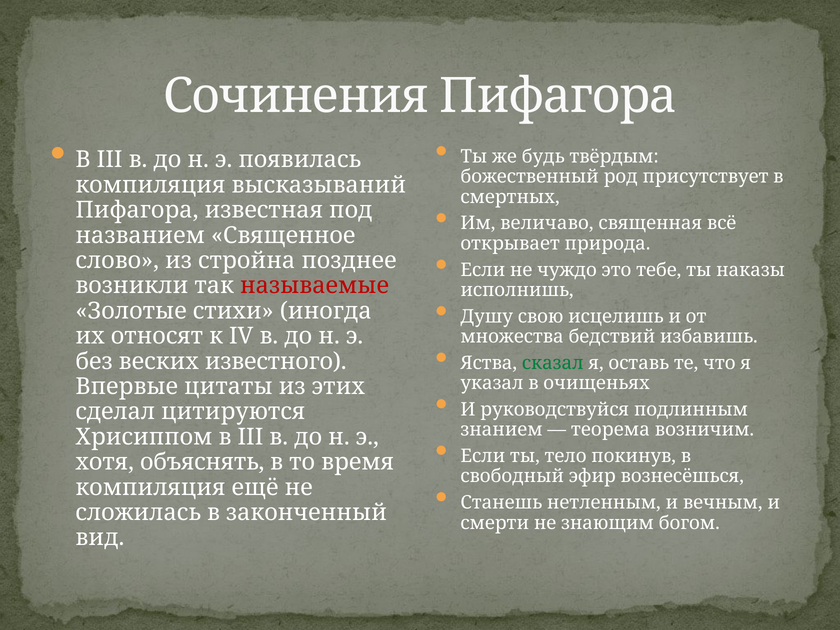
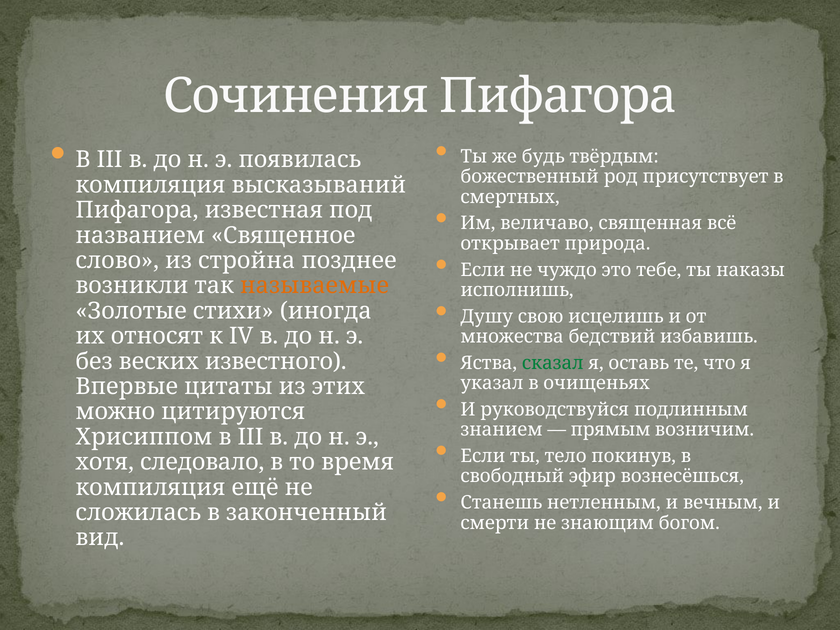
называемые colour: red -> orange
сделал: сделал -> можно
теорема: теорема -> прямым
объяснять: объяснять -> следовало
